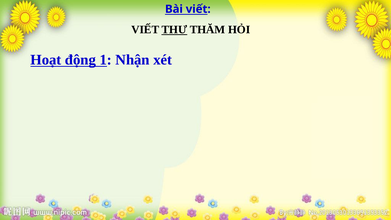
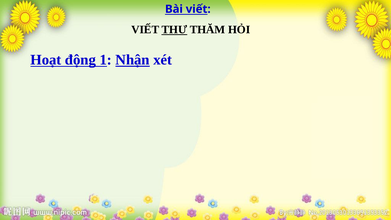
Nhận underline: none -> present
